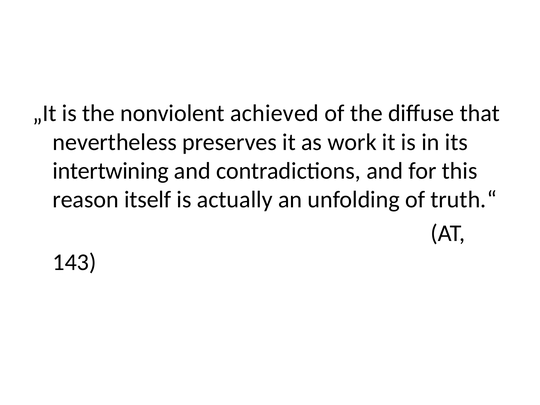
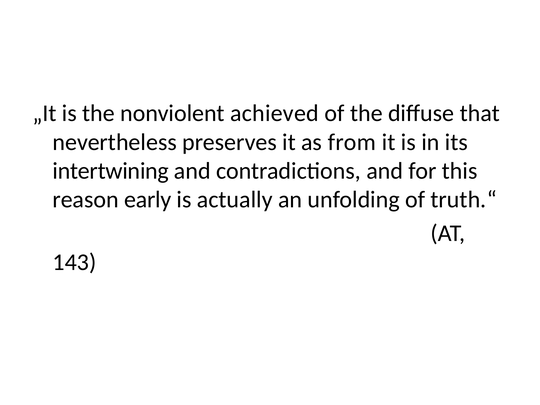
work: work -> from
itself: itself -> early
